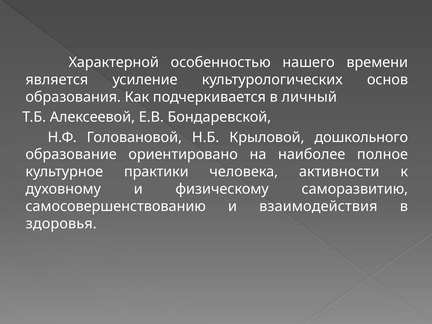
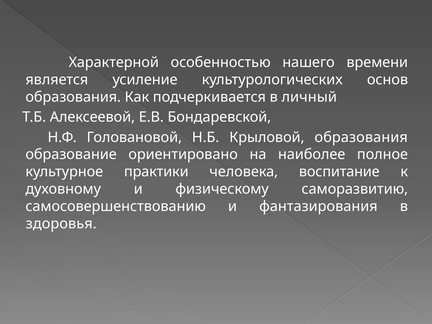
Крыловой дошкольного: дошкольного -> образования
активности: активности -> воспитание
взаимодействия: взаимодействия -> фантазирования
